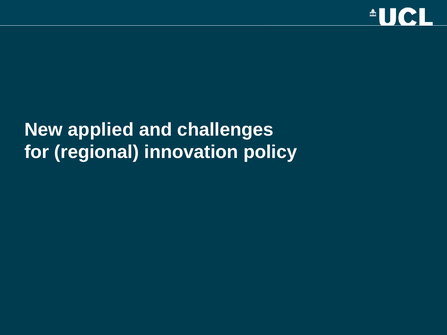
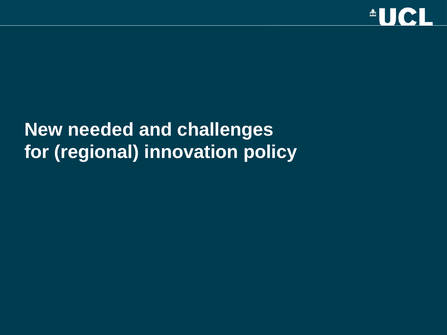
applied: applied -> needed
